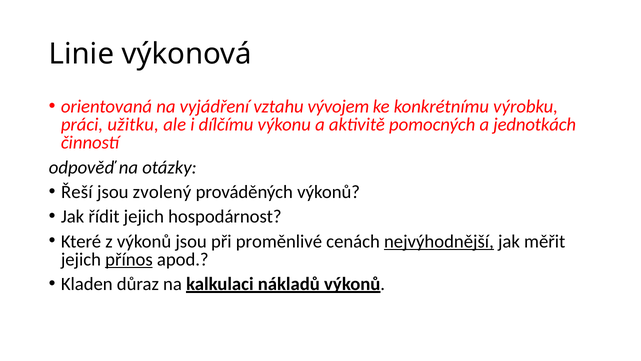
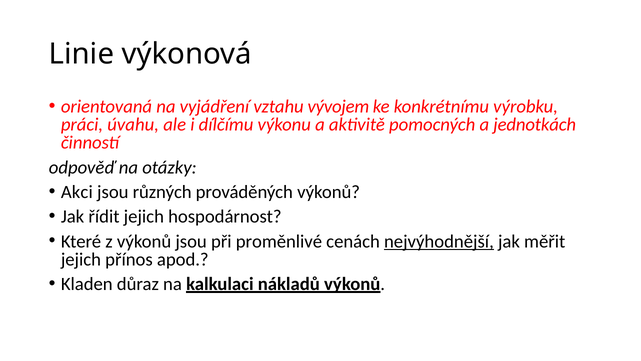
užitku: užitku -> úvahu
Řeší: Řeší -> Akci
zvolený: zvolený -> různých
přínos underline: present -> none
